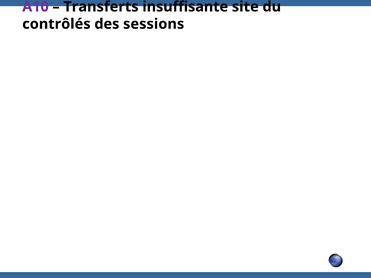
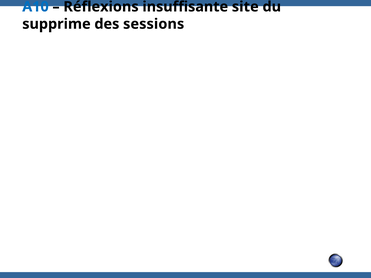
A10 colour: purple -> blue
Transferts: Transferts -> Réflexions
contrôlés: contrôlés -> supprime
